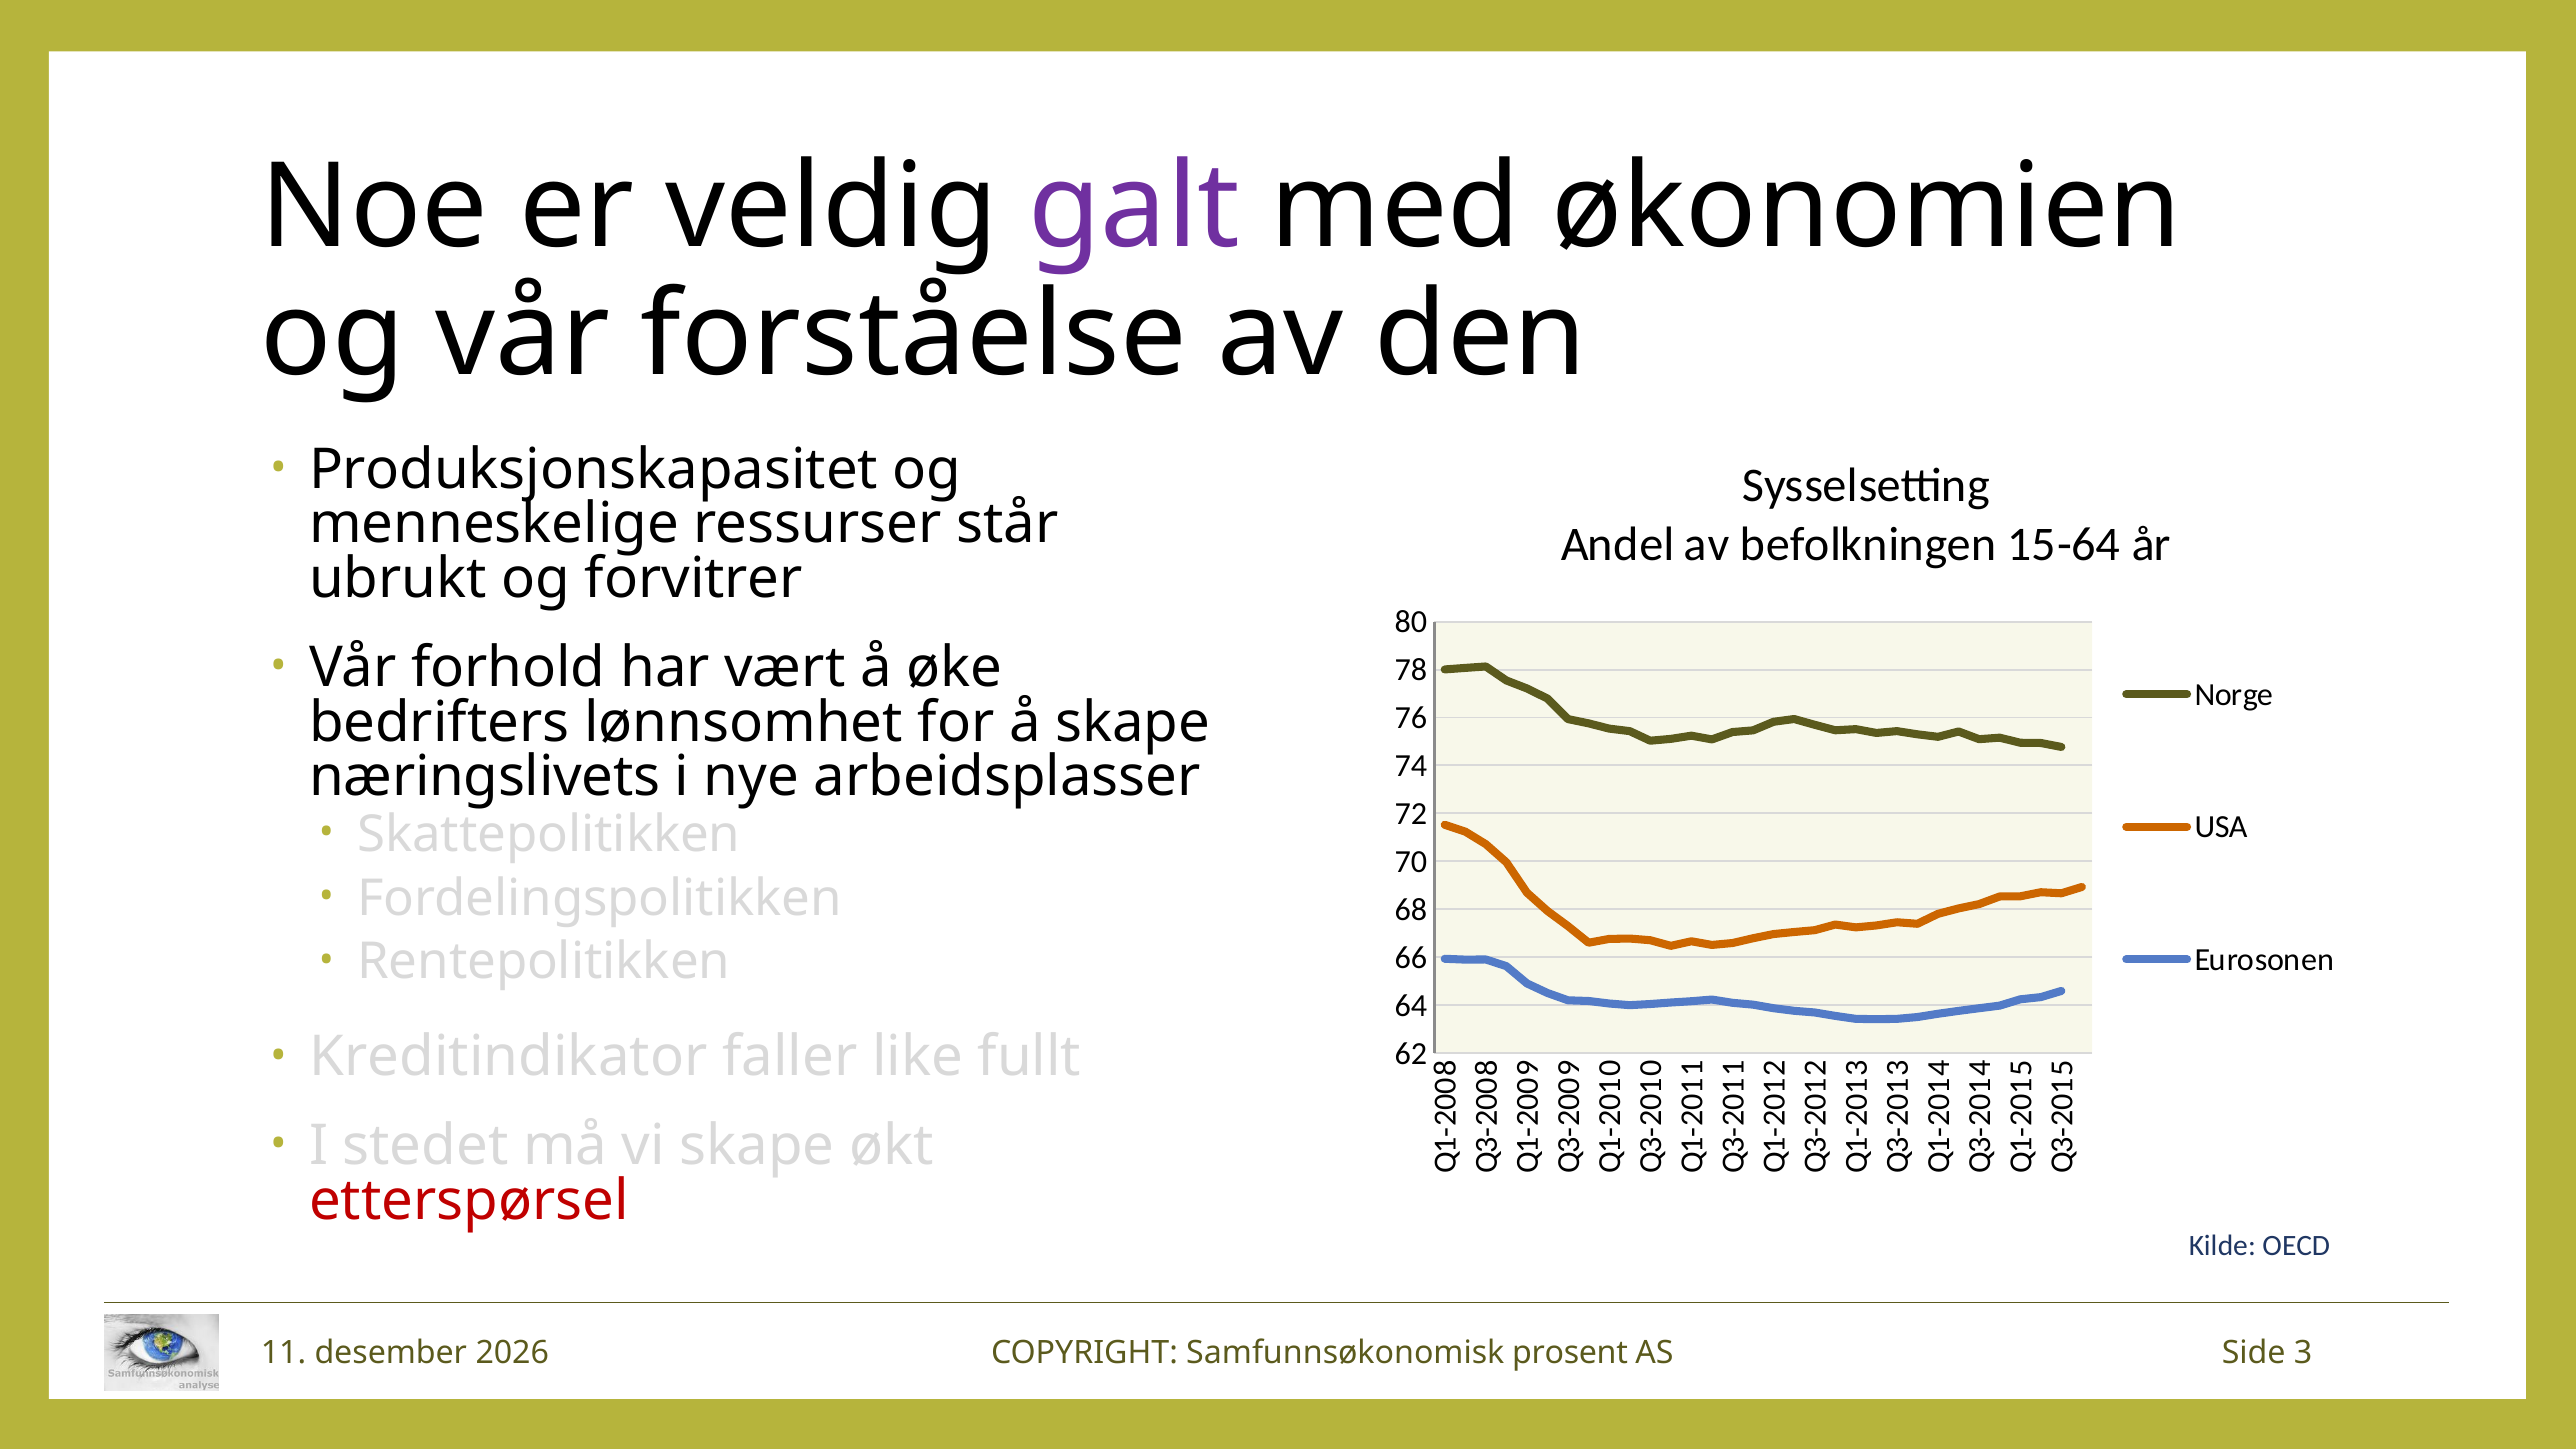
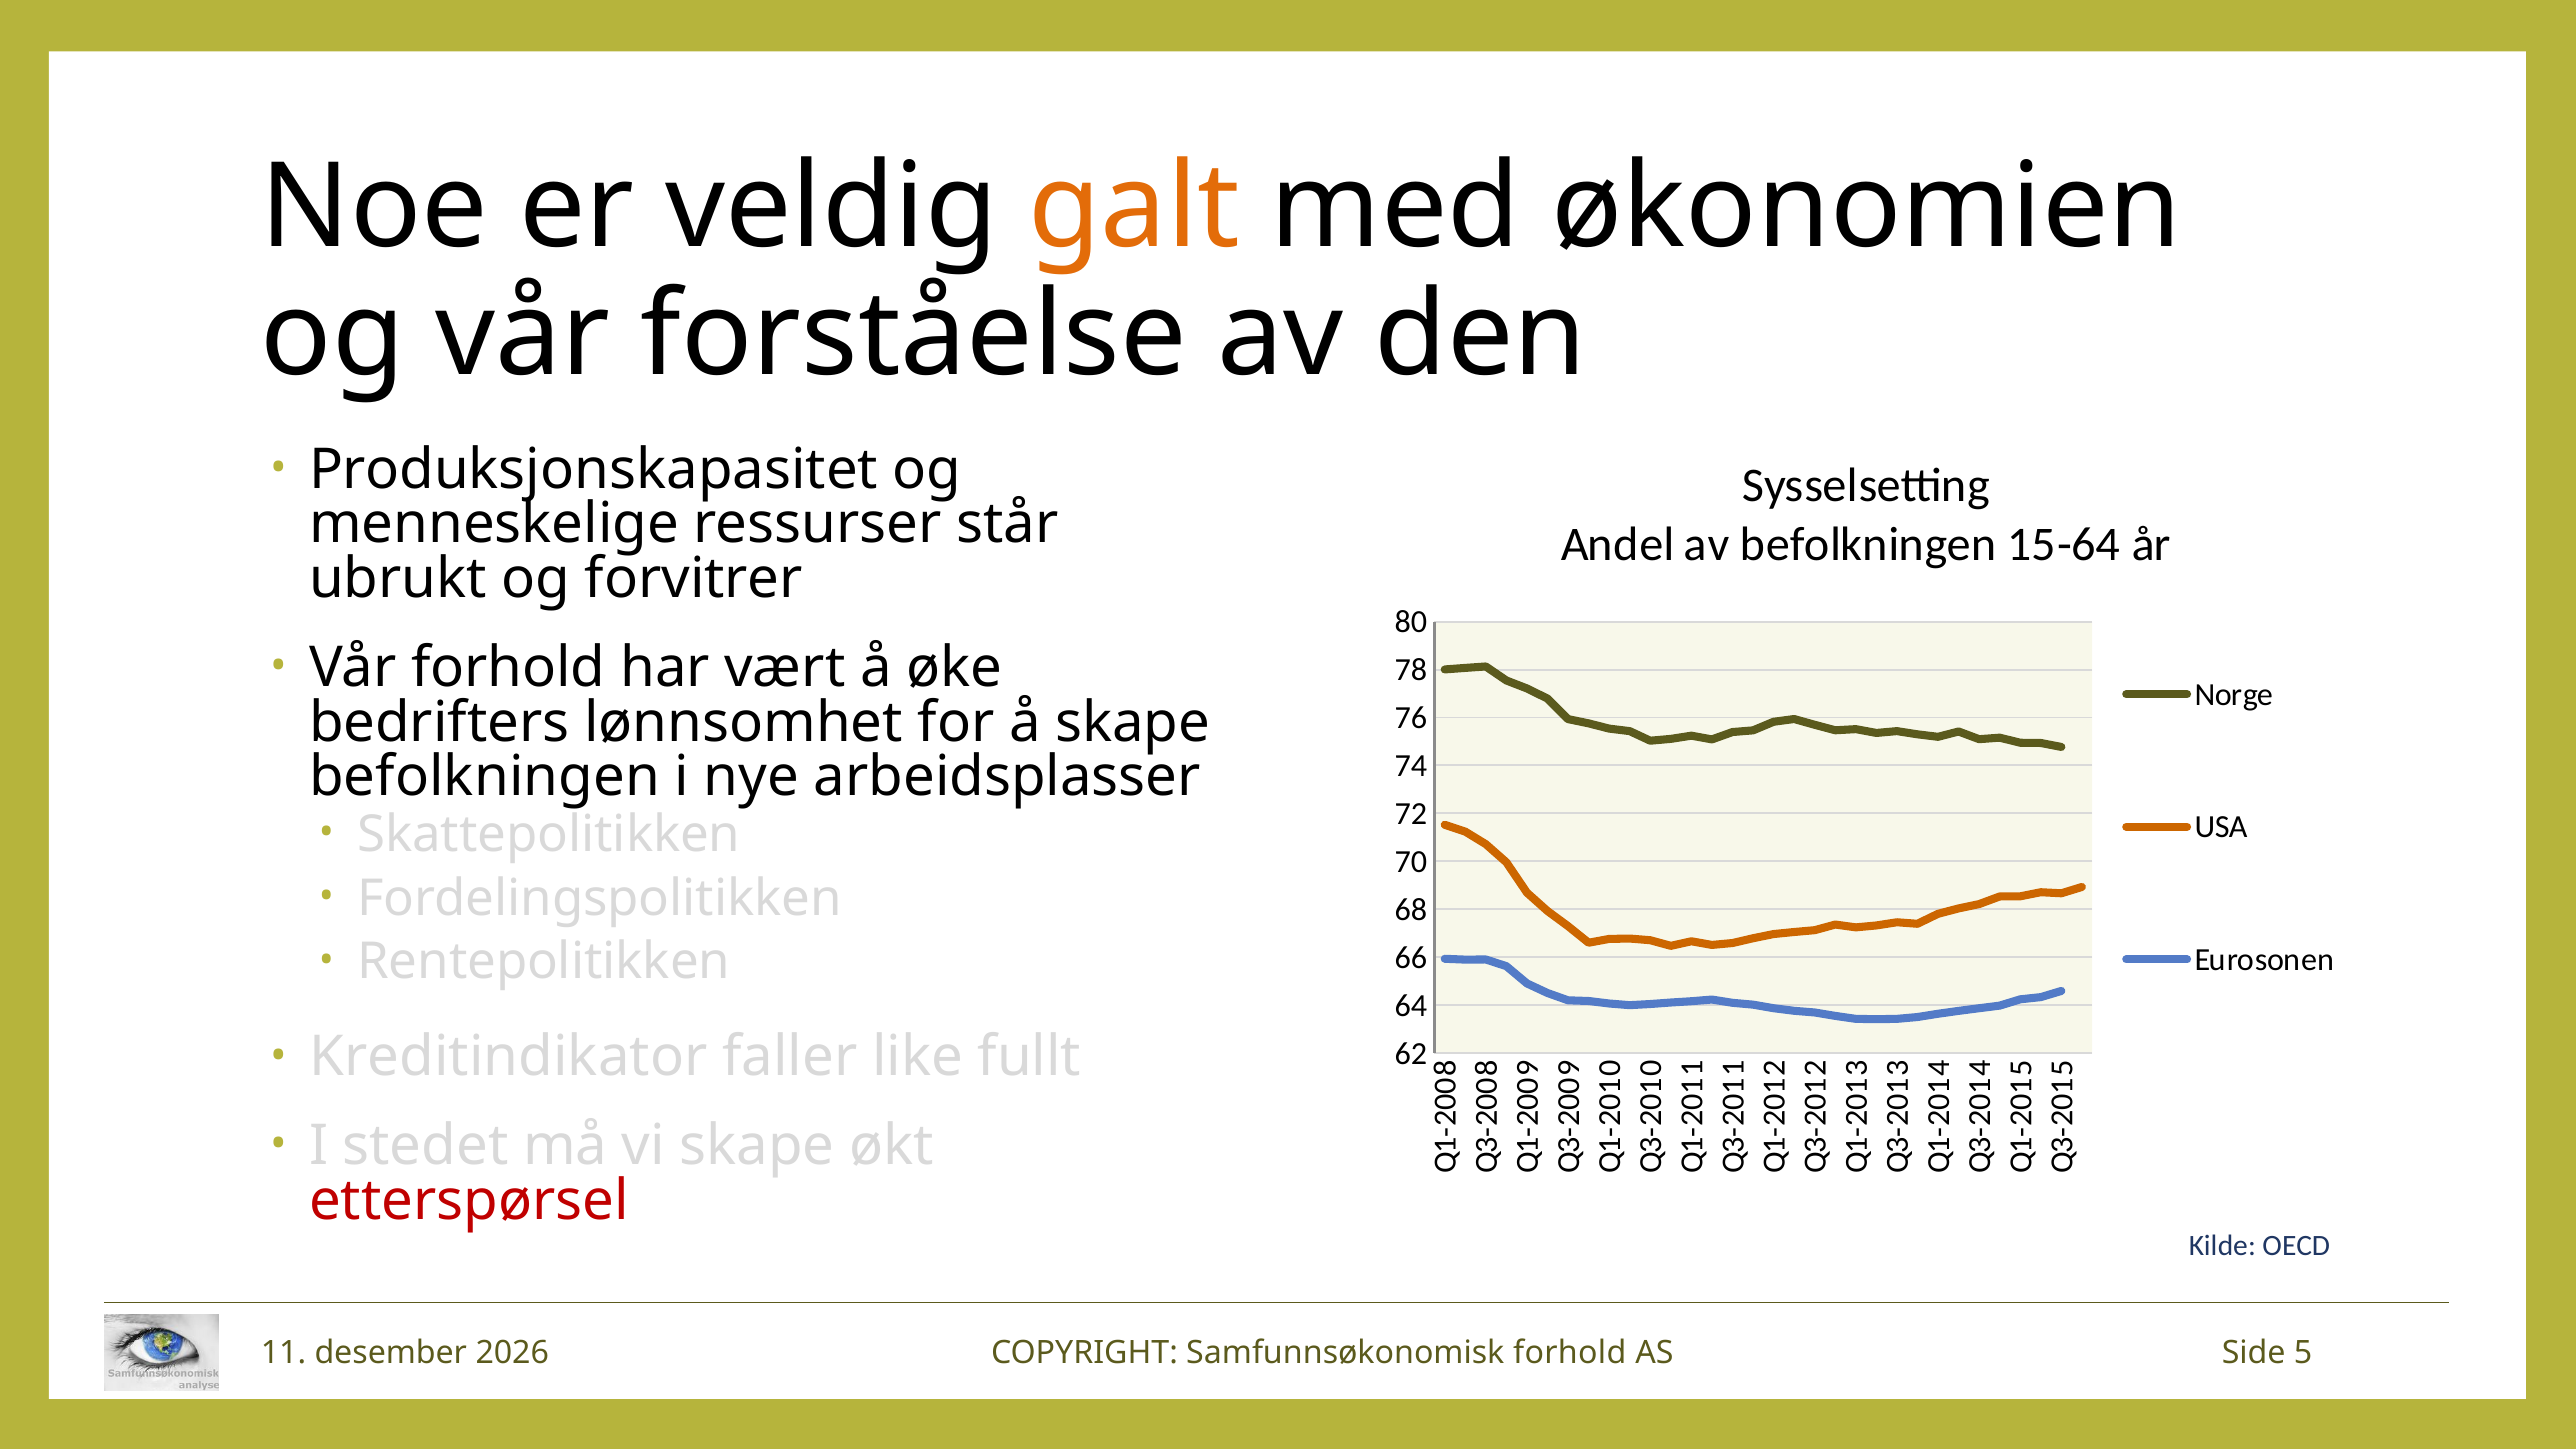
galt colour: purple -> orange
næringslivets at (485, 777): næringslivets -> befolkningen
Samfunnsøkonomisk prosent: prosent -> forhold
Side 3: 3 -> 5
